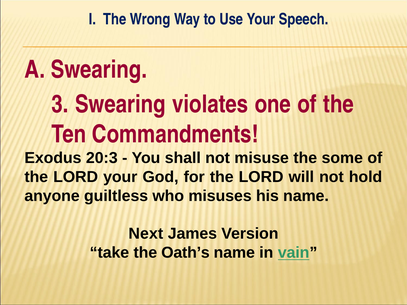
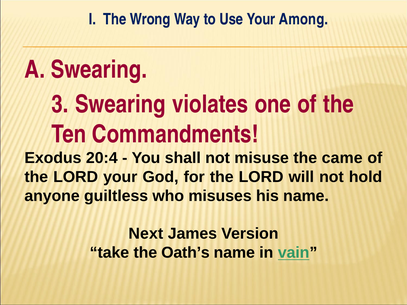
Speech: Speech -> Among
20:3: 20:3 -> 20:4
some: some -> came
